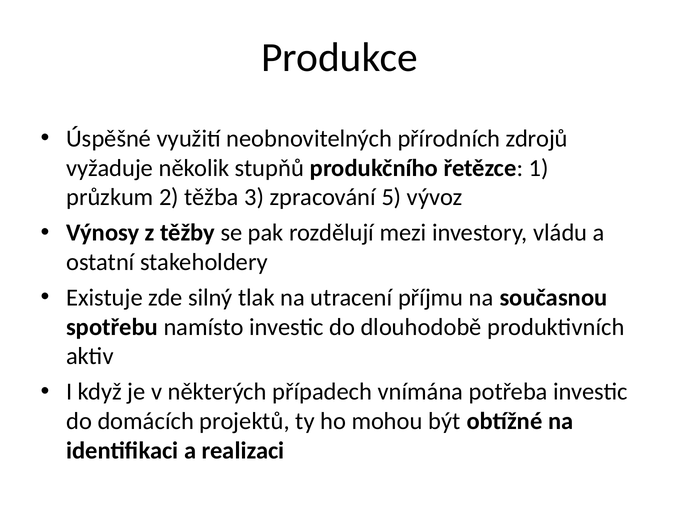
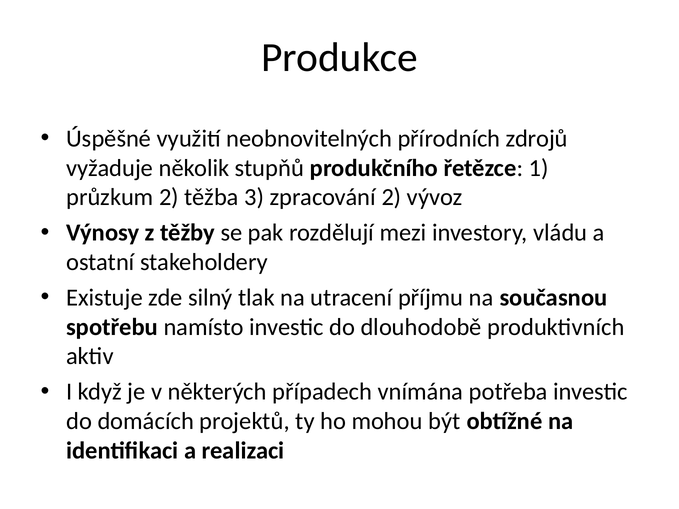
zpracování 5: 5 -> 2
